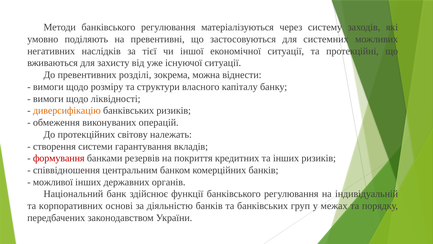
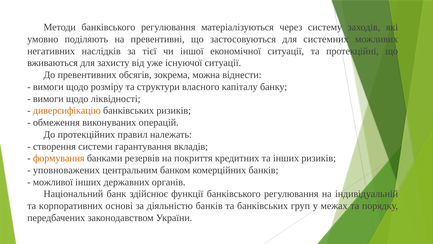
розділі: розділі -> обсягів
світову: світову -> правил
формування colour: red -> orange
співвідношення: співвідношення -> уповноважених
